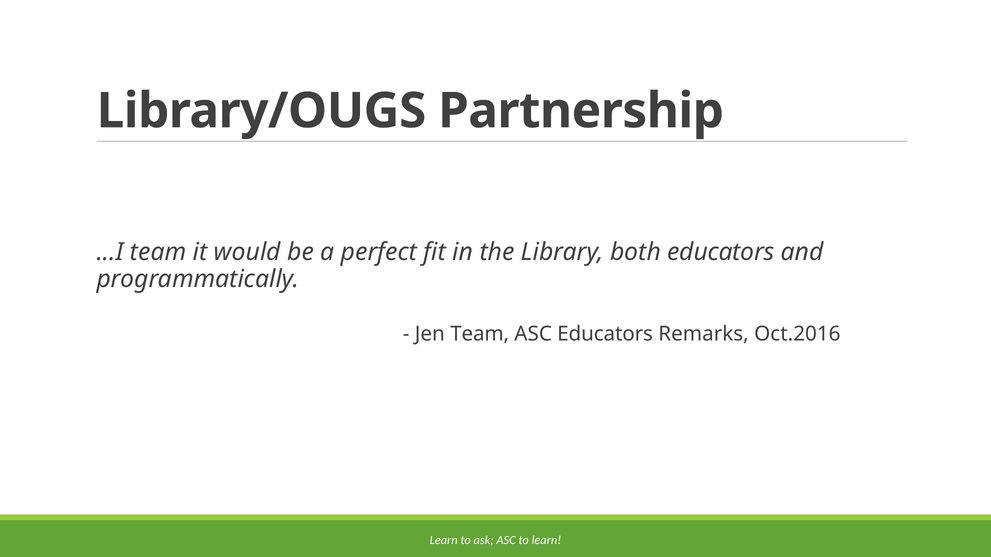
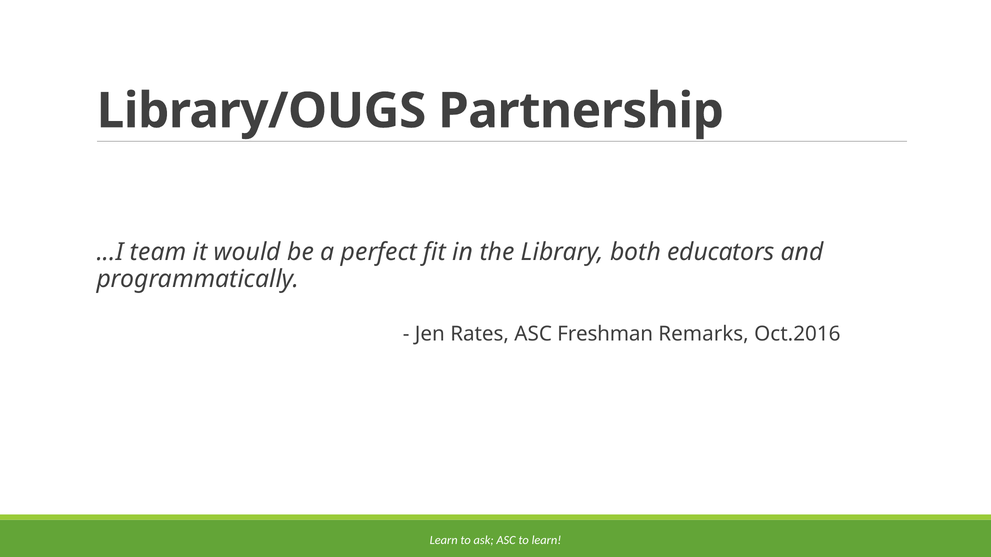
Jen Team: Team -> Rates
ASC Educators: Educators -> Freshman
